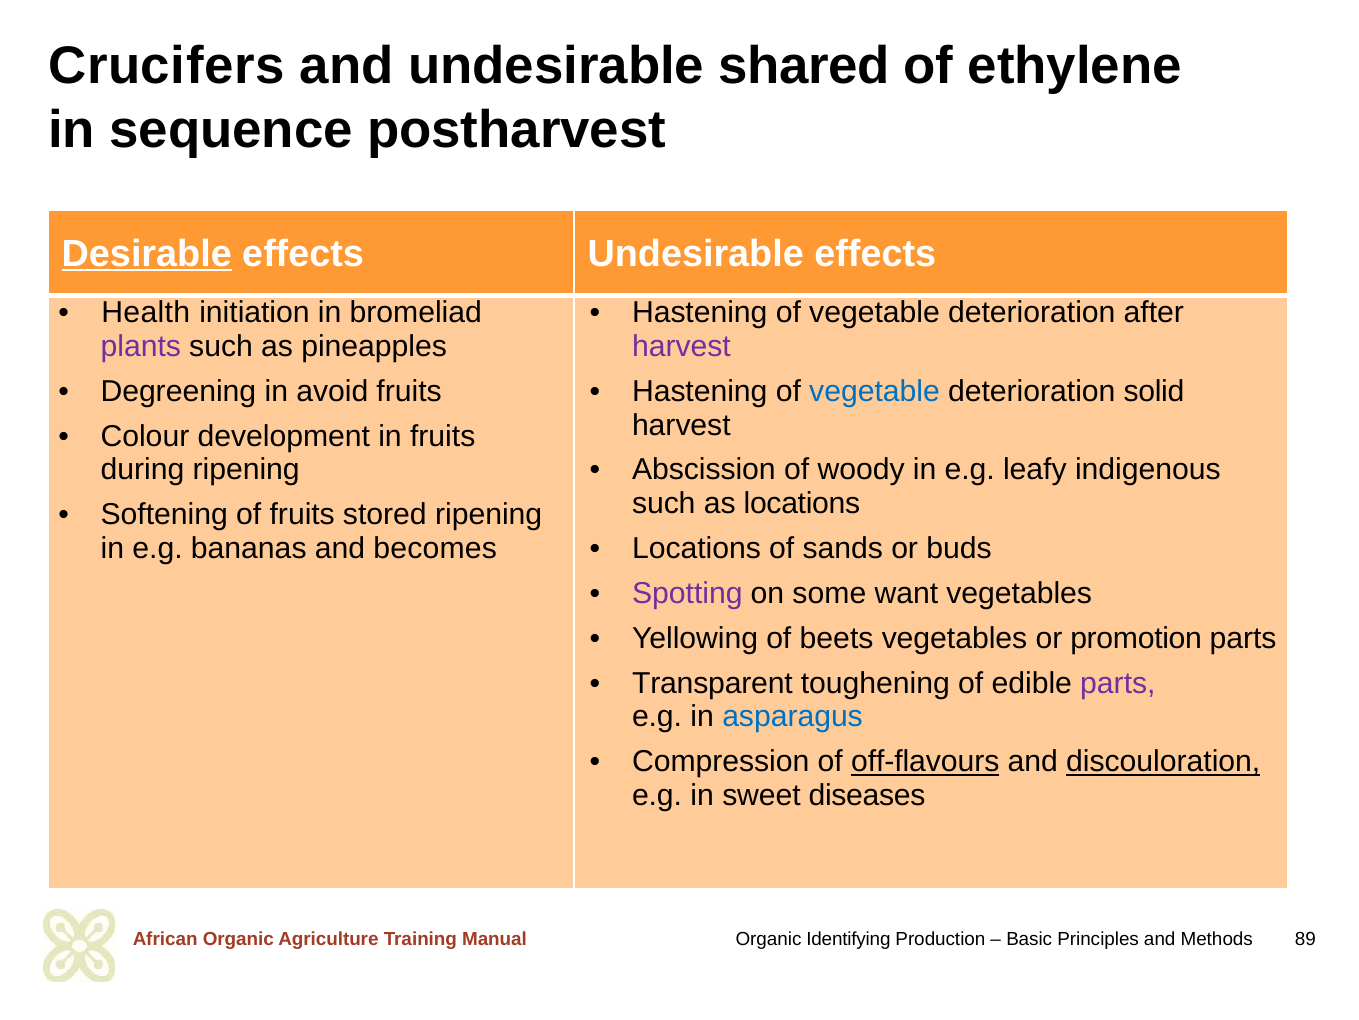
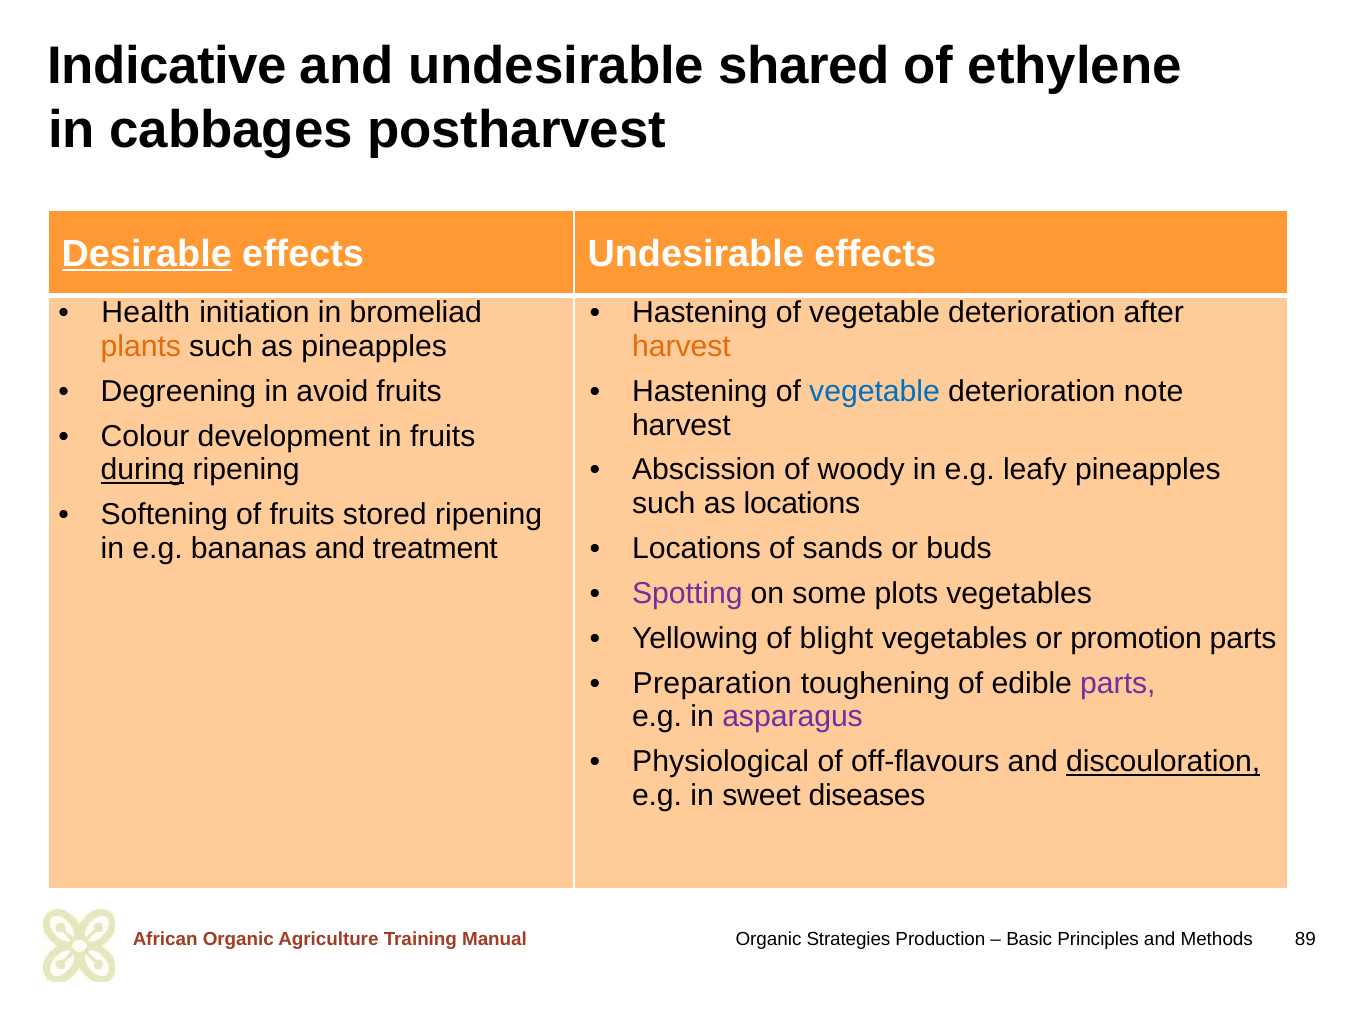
Crucifers: Crucifers -> Indicative
sequence: sequence -> cabbages
plants colour: purple -> orange
harvest at (681, 346) colour: purple -> orange
solid: solid -> note
leafy indigenous: indigenous -> pineapples
during underline: none -> present
becomes: becomes -> treatment
want: want -> plots
beets: beets -> blight
Transparent: Transparent -> Preparation
asparagus colour: blue -> purple
Compression: Compression -> Physiological
off-flavours underline: present -> none
Identifying: Identifying -> Strategies
